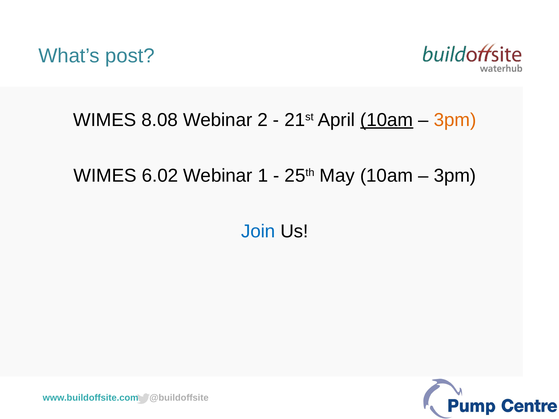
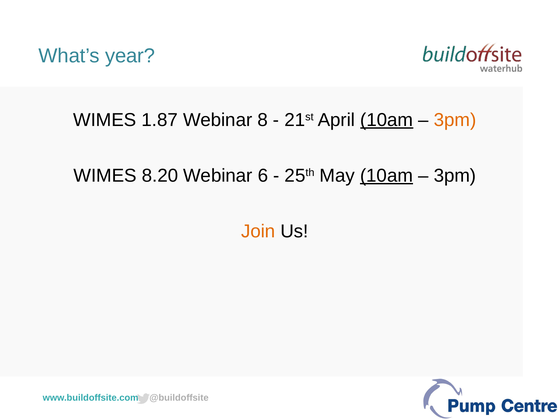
post: post -> year
8.08: 8.08 -> 1.87
2: 2 -> 8
6.02: 6.02 -> 8.20
1: 1 -> 6
10am at (386, 176) underline: none -> present
Join colour: blue -> orange
